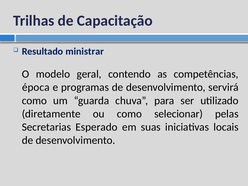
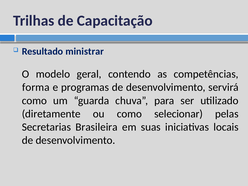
época: época -> forma
Esperado: Esperado -> Brasileira
